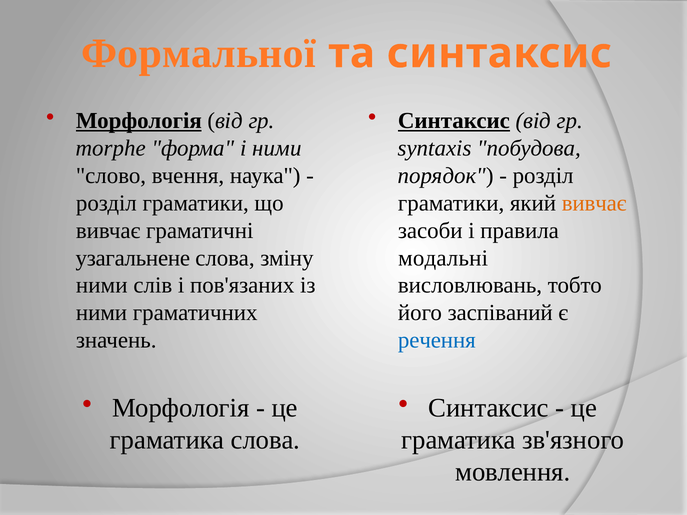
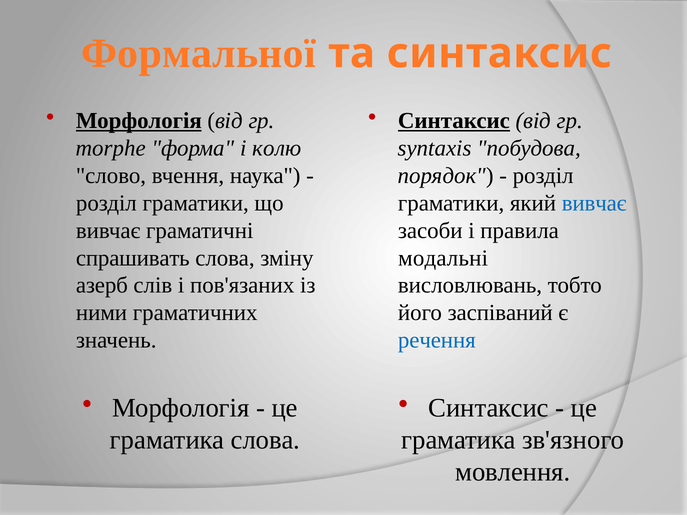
і ними: ними -> колю
вивчає at (594, 203) colour: orange -> blue
узагальнене: узагальнене -> спрашивать
ними at (102, 286): ними -> азерб
